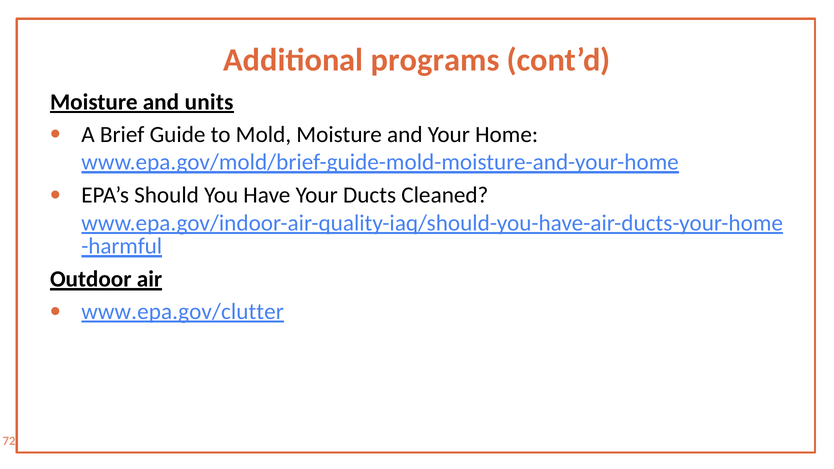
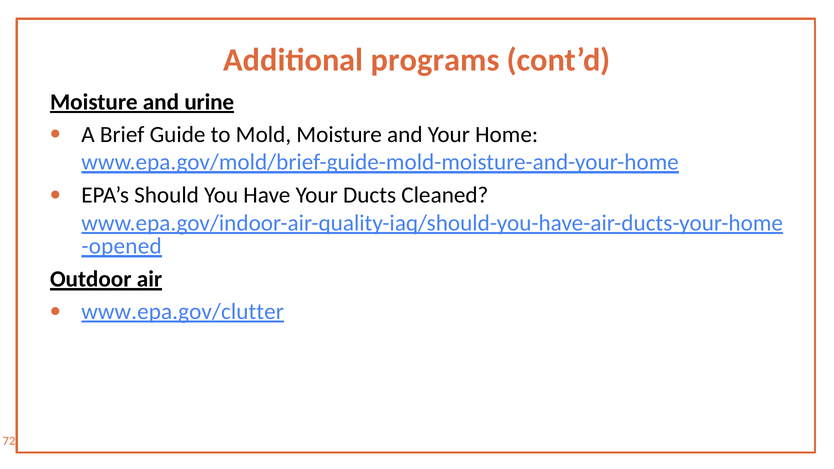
units: units -> urine
harmful: harmful -> opened
